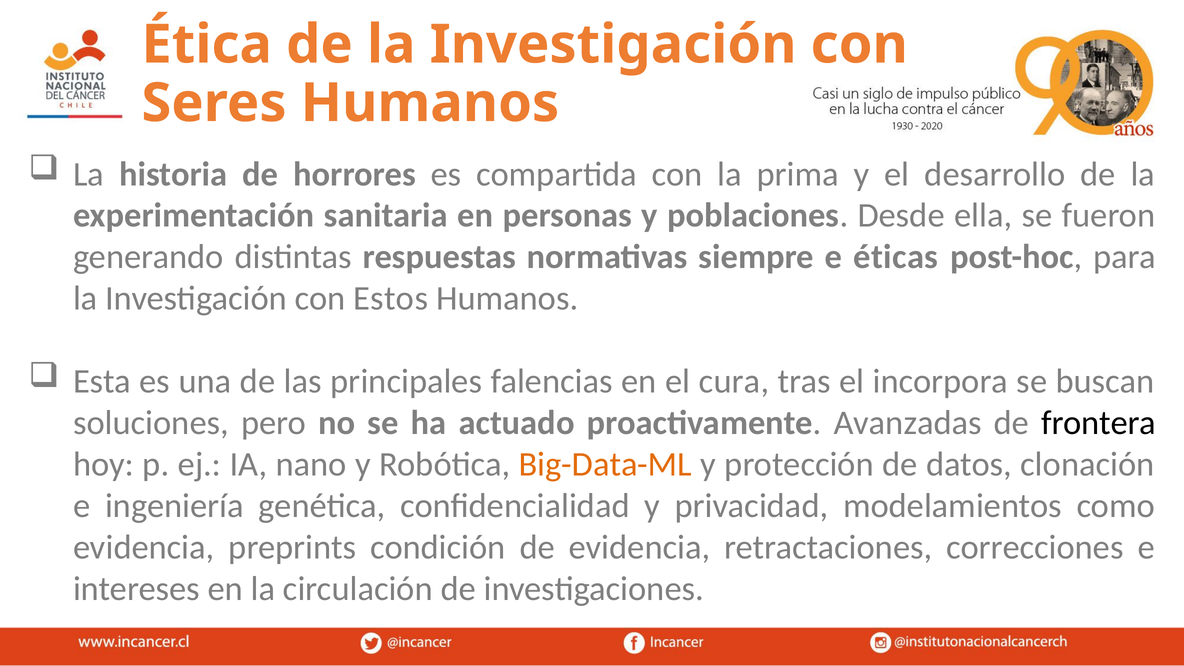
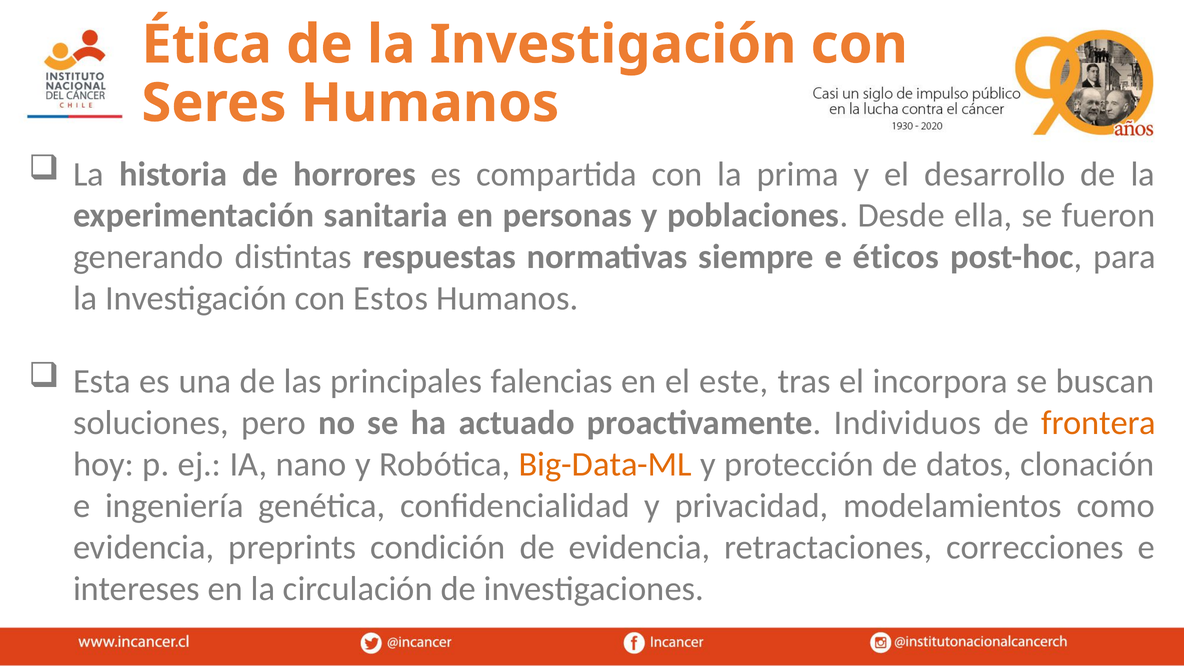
éticas: éticas -> éticos
cura: cura -> este
Avanzadas: Avanzadas -> Individuos
frontera colour: black -> orange
